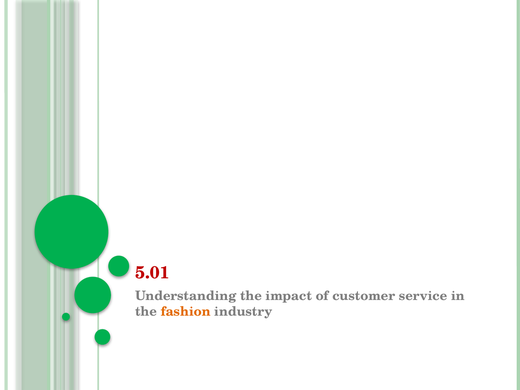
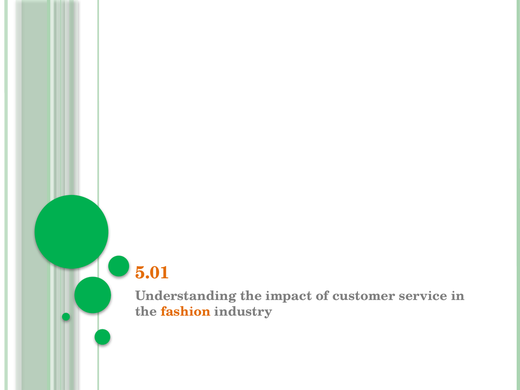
5.01 colour: red -> orange
